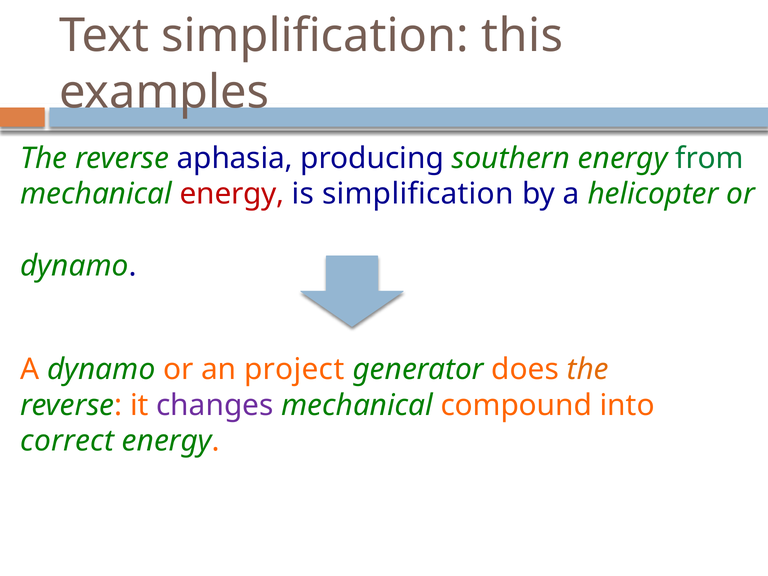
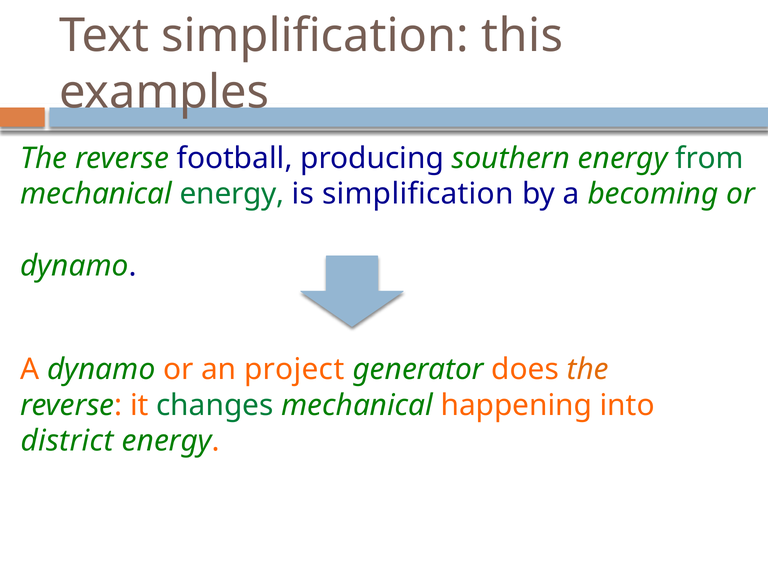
aphasia: aphasia -> football
energy at (232, 194) colour: red -> green
helicopter: helicopter -> becoming
changes colour: purple -> green
compound: compound -> happening
correct: correct -> district
